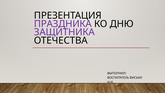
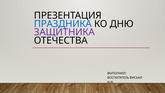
ПРАЗДНИКА colour: purple -> blue
